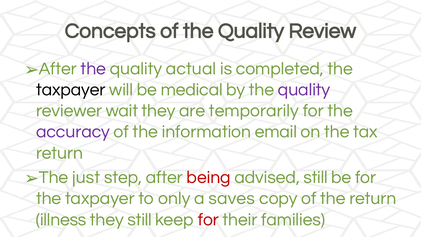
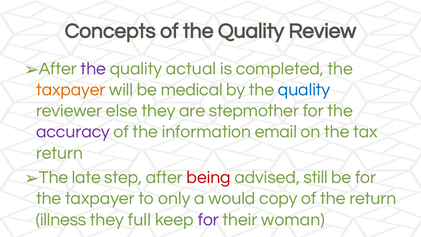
taxpayer at (71, 90) colour: black -> orange
quality at (304, 90) colour: purple -> blue
wait: wait -> else
temporarily: temporarily -> stepmother
just: just -> late
saves: saves -> would
they still: still -> full
for at (208, 219) colour: red -> purple
families: families -> woman
